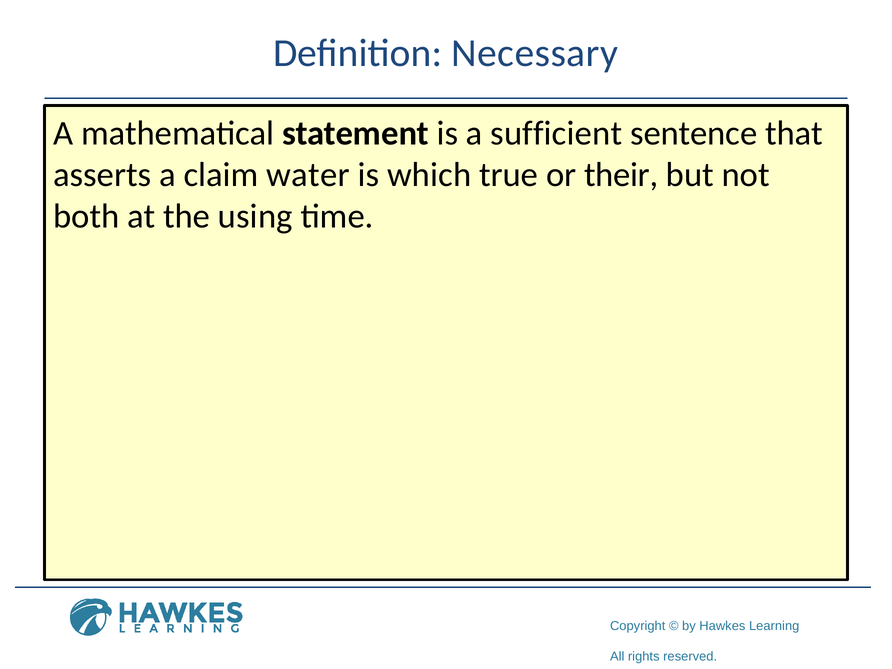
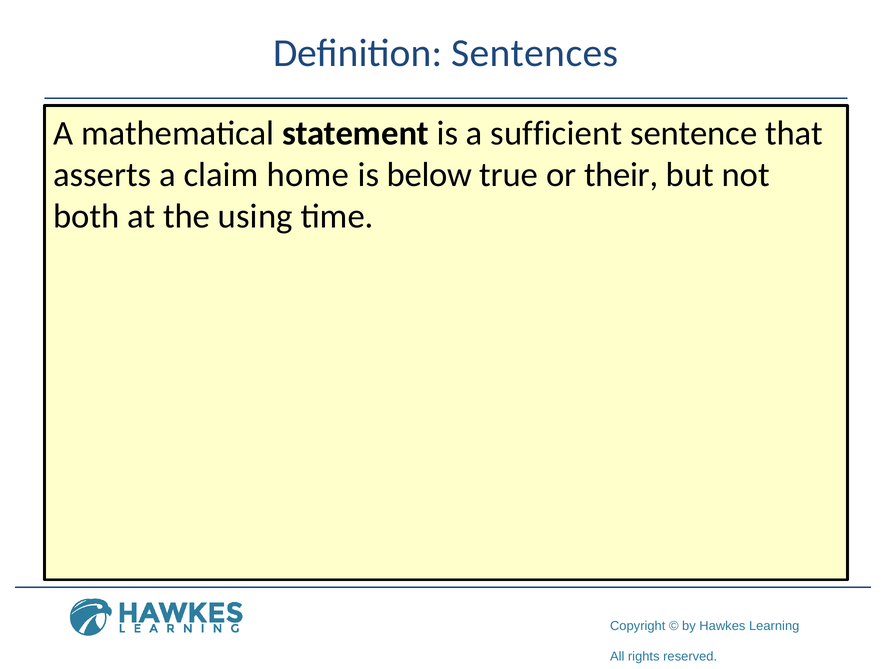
Necessary: Necessary -> Sentences
water: water -> home
which: which -> below
